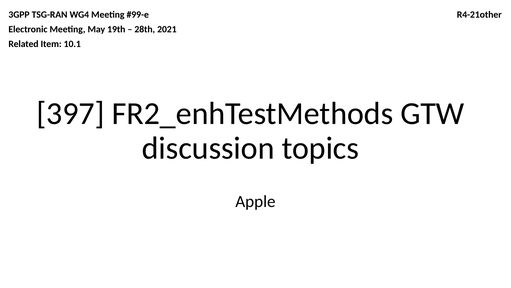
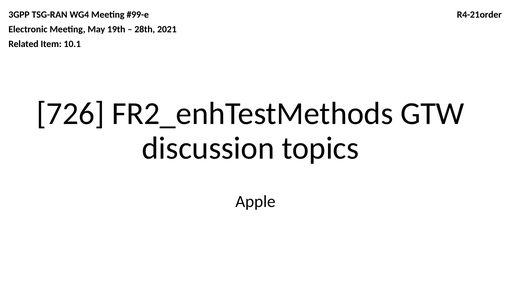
R4-21other: R4-21other -> R4-21order
397: 397 -> 726
